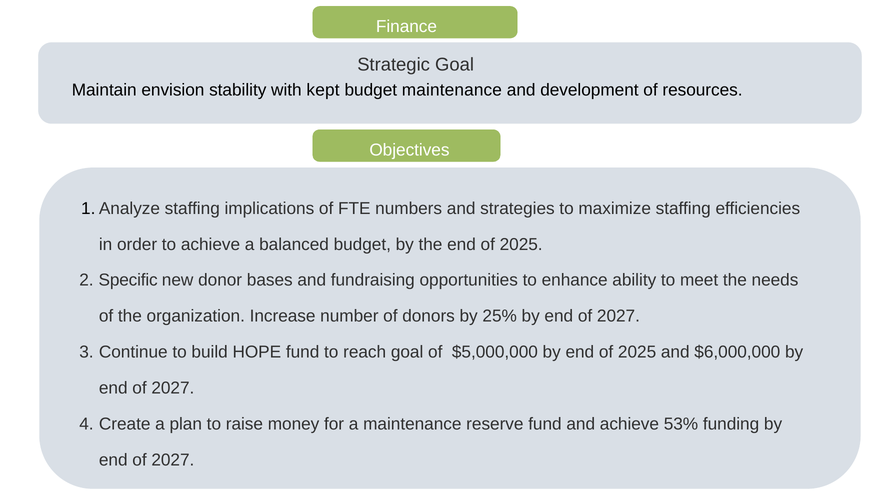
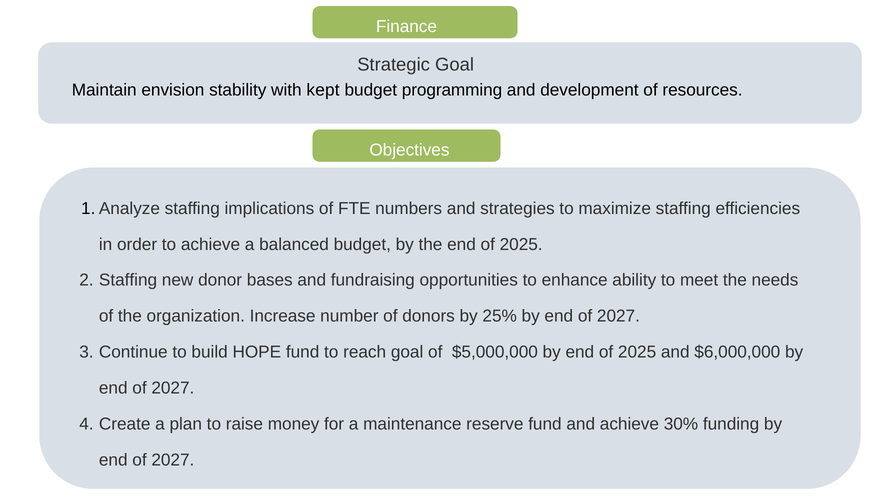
budget maintenance: maintenance -> programming
Specific at (128, 280): Specific -> Staffing
53%: 53% -> 30%
